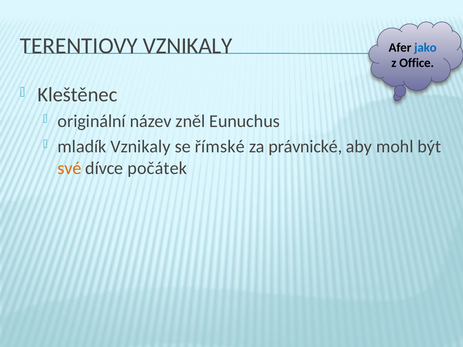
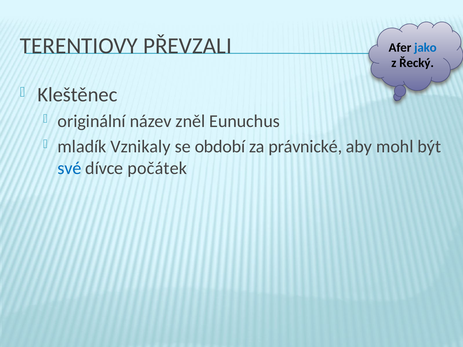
TERENTIOVY VZNIKALY: VZNIKALY -> PŘEVZALI
Office: Office -> Řecký
římské: římské -> období
své colour: orange -> blue
